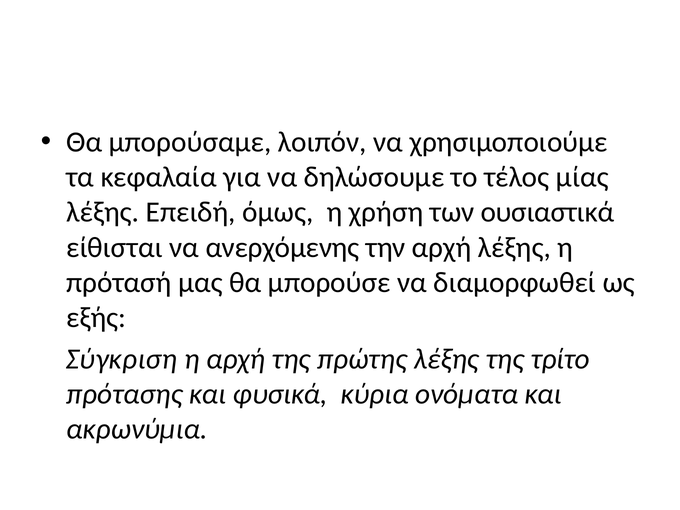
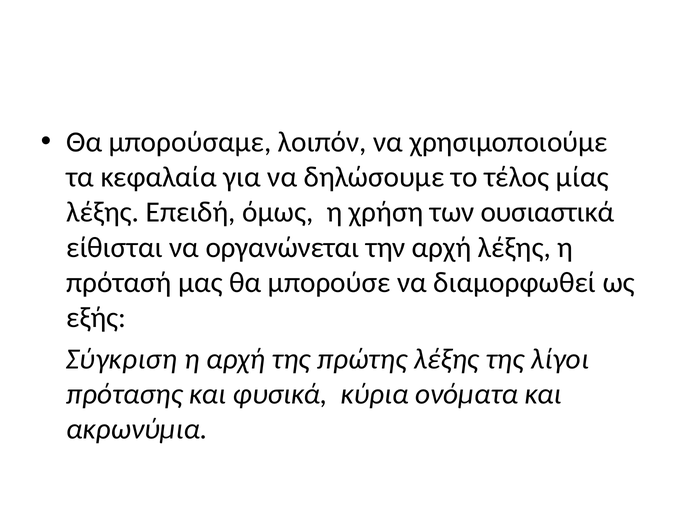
ανερχόμενης: ανερχόμενης -> οργανώνεται
τρίτο: τρίτο -> λίγοι
